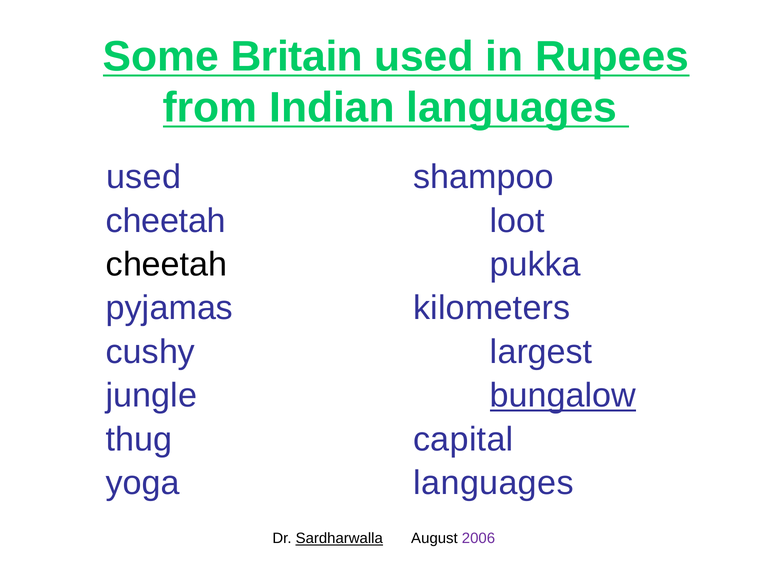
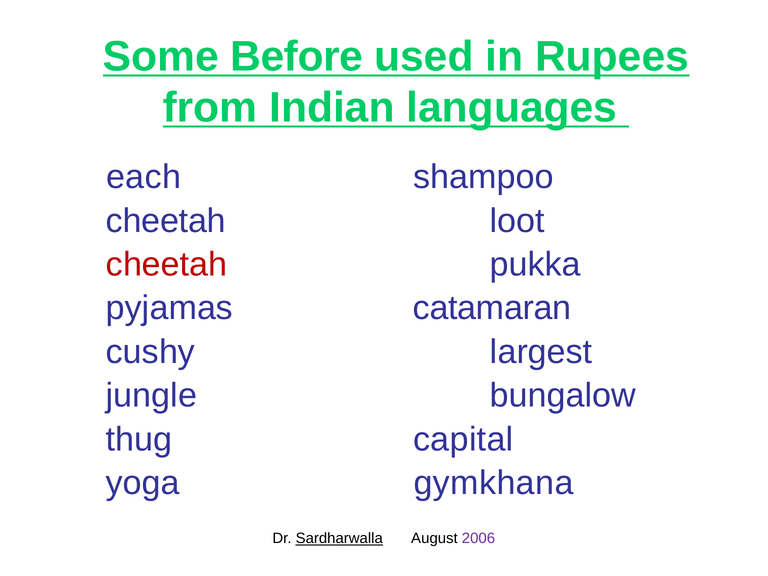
Britain: Britain -> Before
used at (144, 177): used -> each
cheetah at (167, 264) colour: black -> red
kilometers: kilometers -> catamaran
bungalow underline: present -> none
yoga languages: languages -> gymkhana
